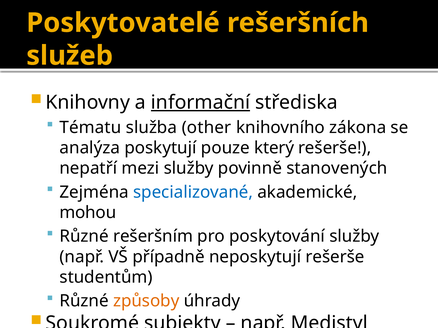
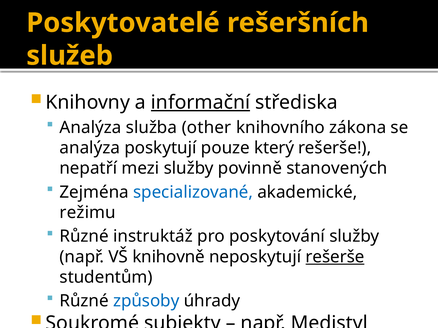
Tématu at (91, 128): Tématu -> Analýza
mohou: mohou -> režimu
rešeršním: rešeršním -> instruktáž
případně: případně -> knihovně
rešerše at (335, 257) underline: none -> present
způsoby colour: orange -> blue
